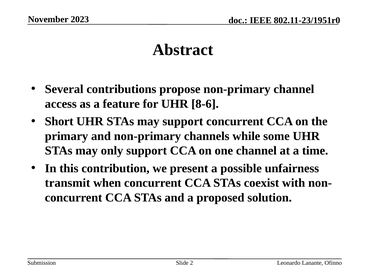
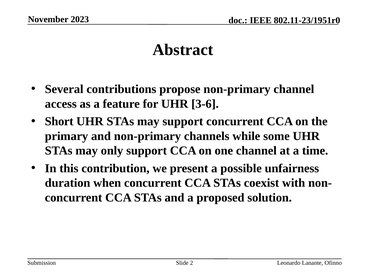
8-6: 8-6 -> 3-6
transmit: transmit -> duration
